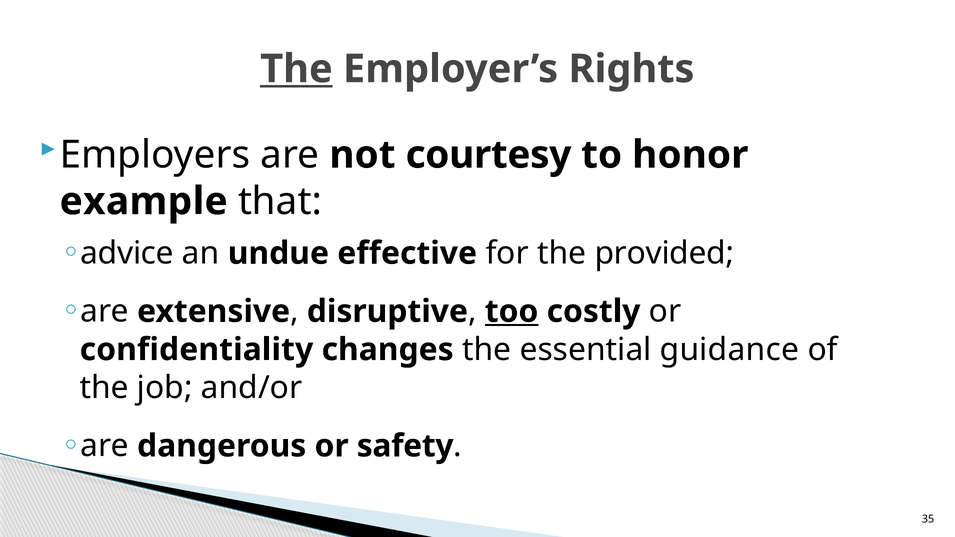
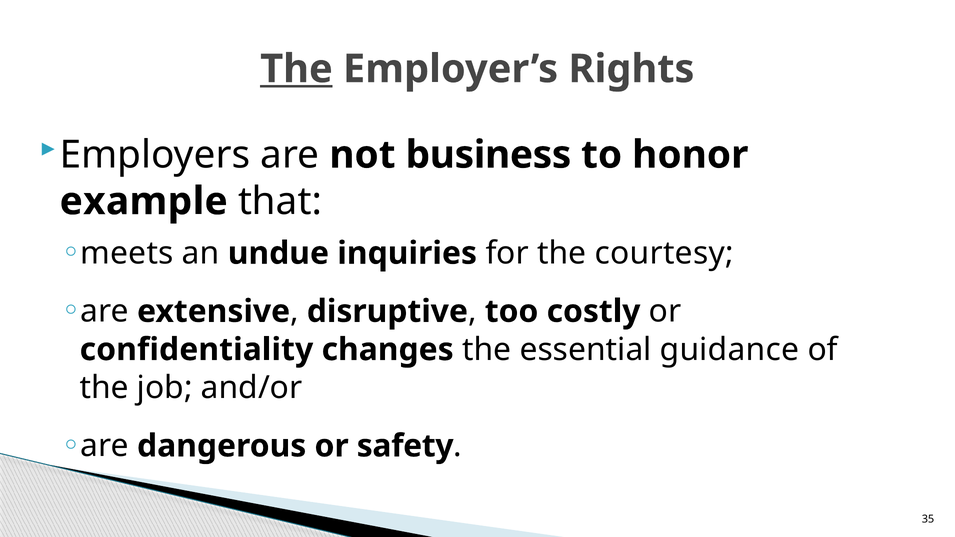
courtesy: courtesy -> business
advice: advice -> meets
effective: effective -> inquiries
provided: provided -> courtesy
too underline: present -> none
